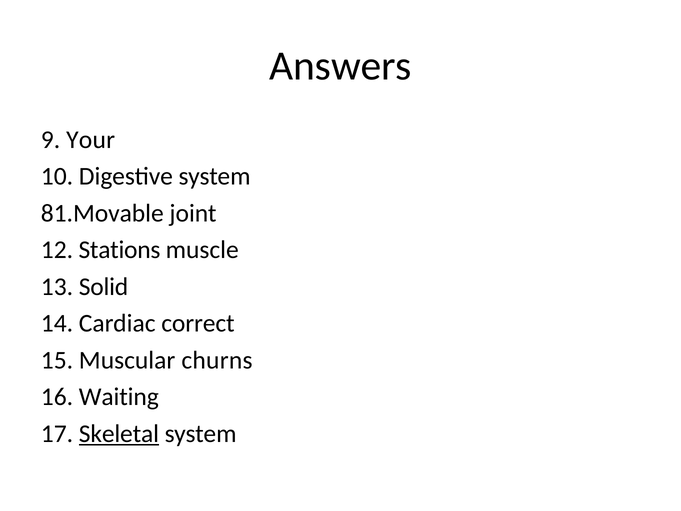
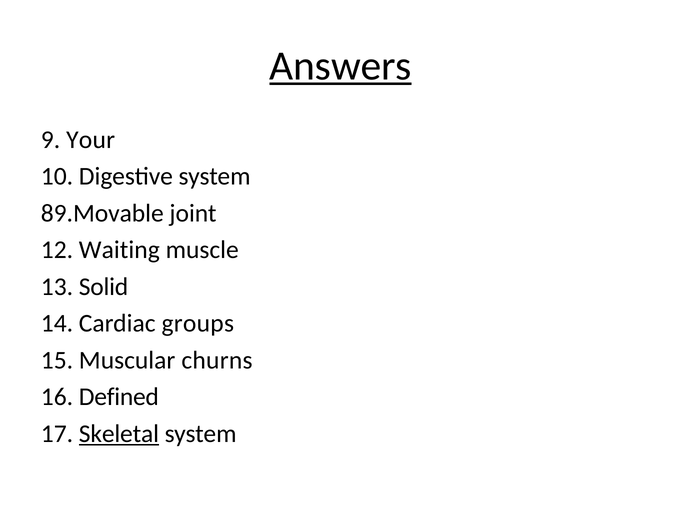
Answers underline: none -> present
81.Movable: 81.Movable -> 89.Movable
Stations: Stations -> Waiting
correct: correct -> groups
Waiting: Waiting -> Defined
